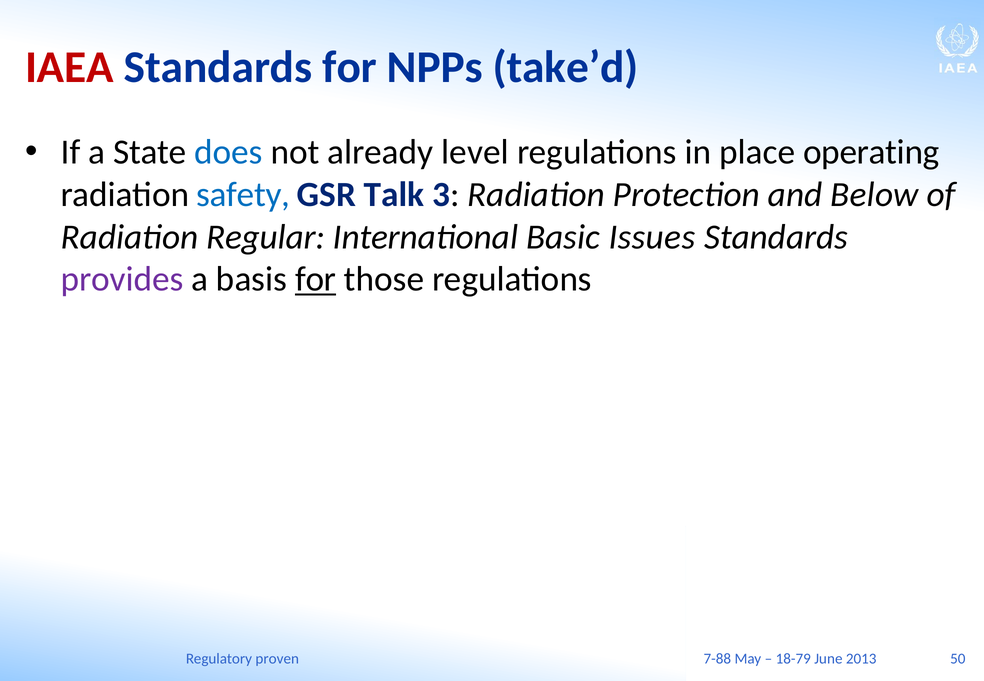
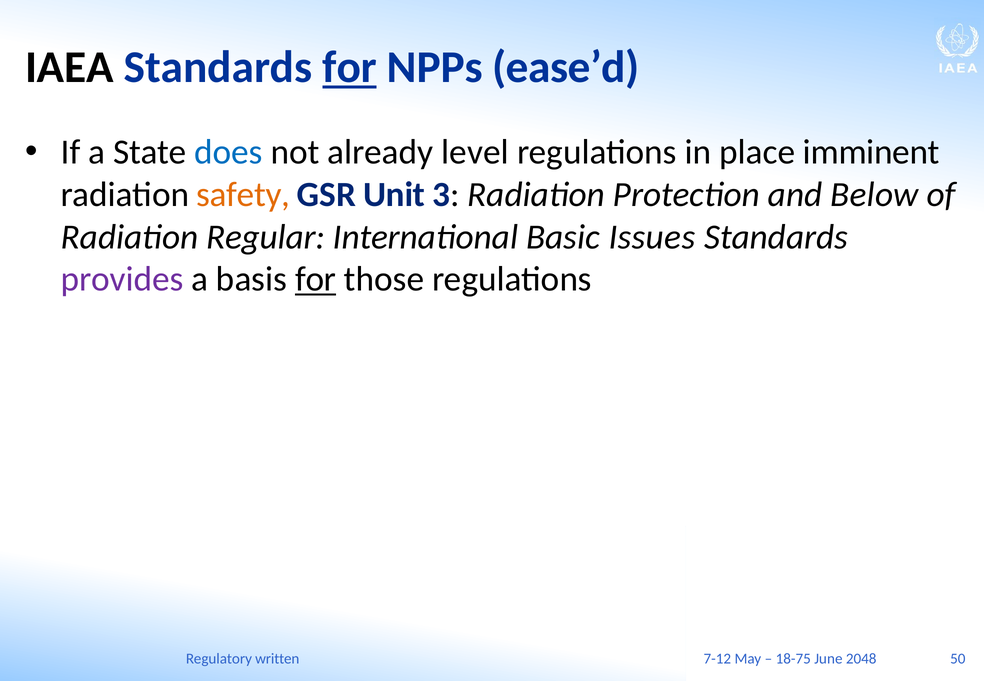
IAEA colour: red -> black
for at (350, 68) underline: none -> present
take’d: take’d -> ease’d
operating: operating -> imminent
safety colour: blue -> orange
Talk: Talk -> Unit
proven: proven -> written
7-88: 7-88 -> 7-12
18-79: 18-79 -> 18-75
2013: 2013 -> 2048
